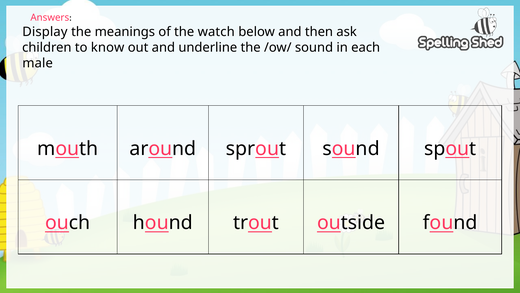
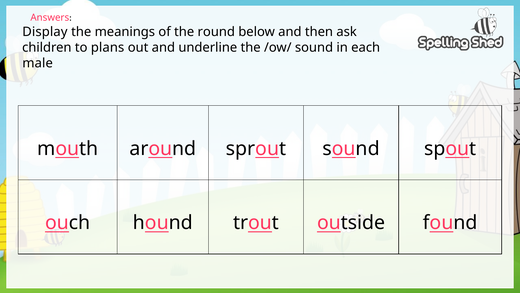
watch: watch -> round
know: know -> plans
